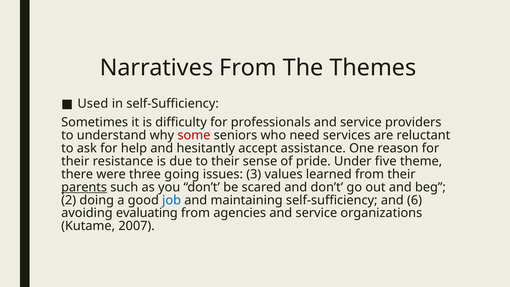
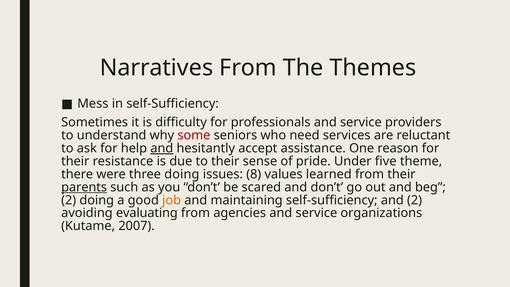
Used: Used -> Mess
and at (162, 148) underline: none -> present
three going: going -> doing
3: 3 -> 8
job colour: blue -> orange
and 6: 6 -> 2
